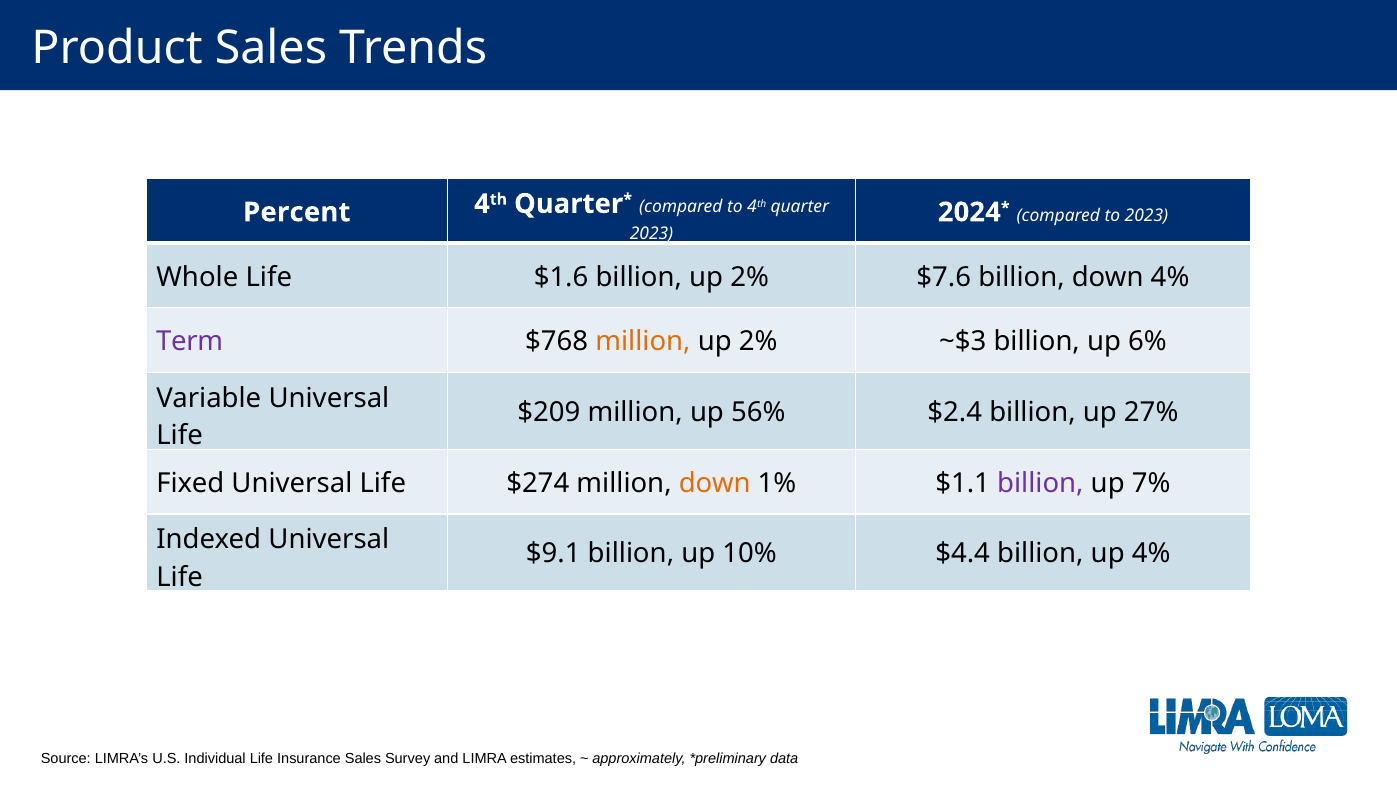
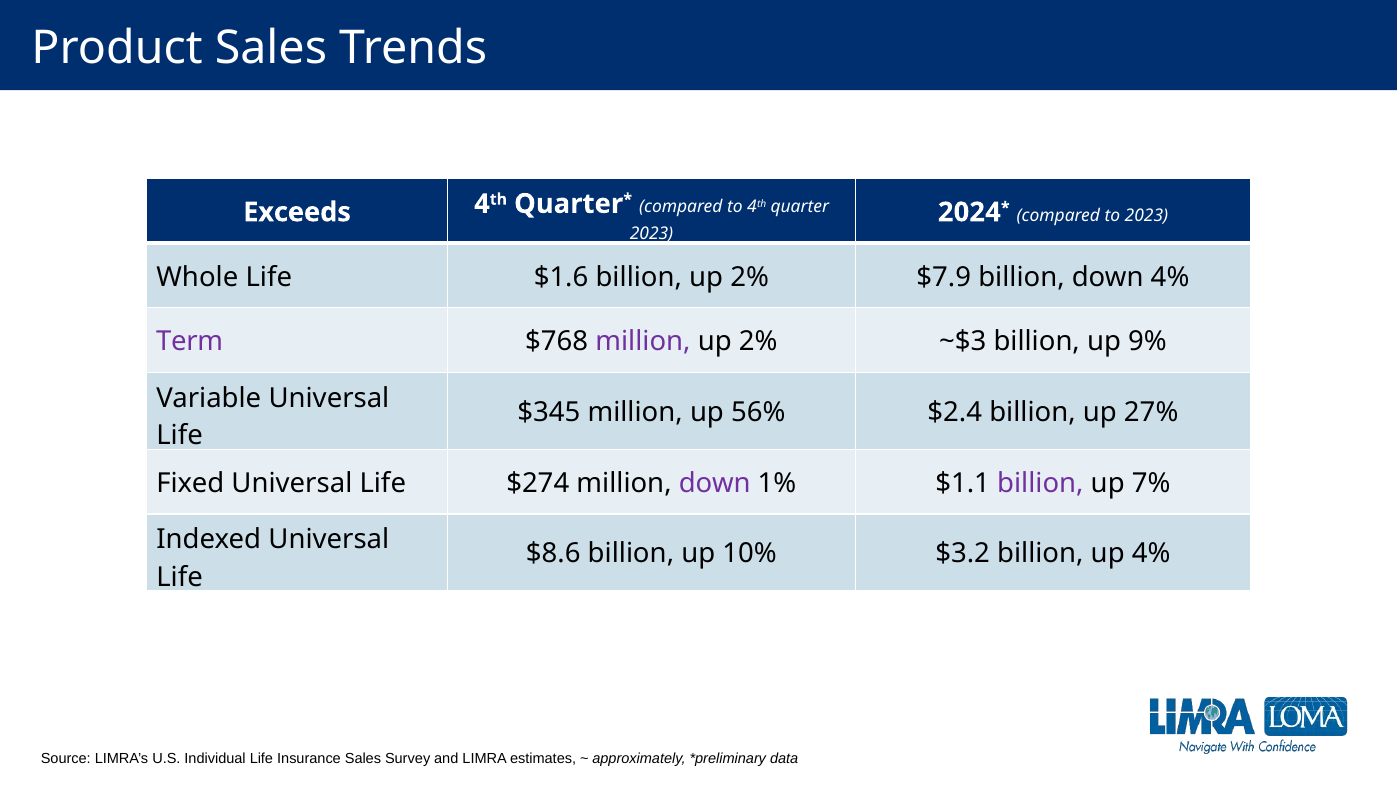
Percent: Percent -> Exceeds
$7.6: $7.6 -> $7.9
million at (643, 342) colour: orange -> purple
6%: 6% -> 9%
$209: $209 -> $345
down at (715, 483) colour: orange -> purple
$9.1: $9.1 -> $8.6
$4.4: $4.4 -> $3.2
